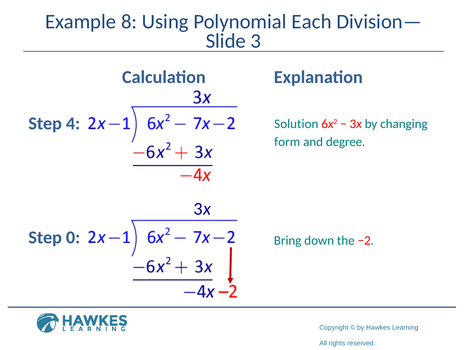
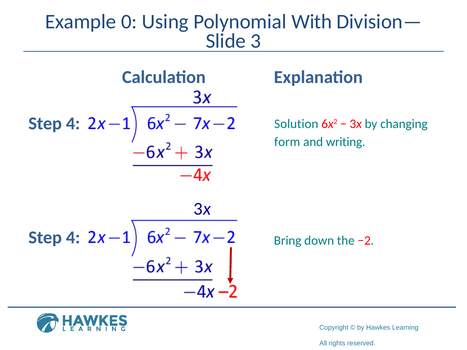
8: 8 -> 0
Each: Each -> With
degree: degree -> writing
0 at (73, 238): 0 -> 4
